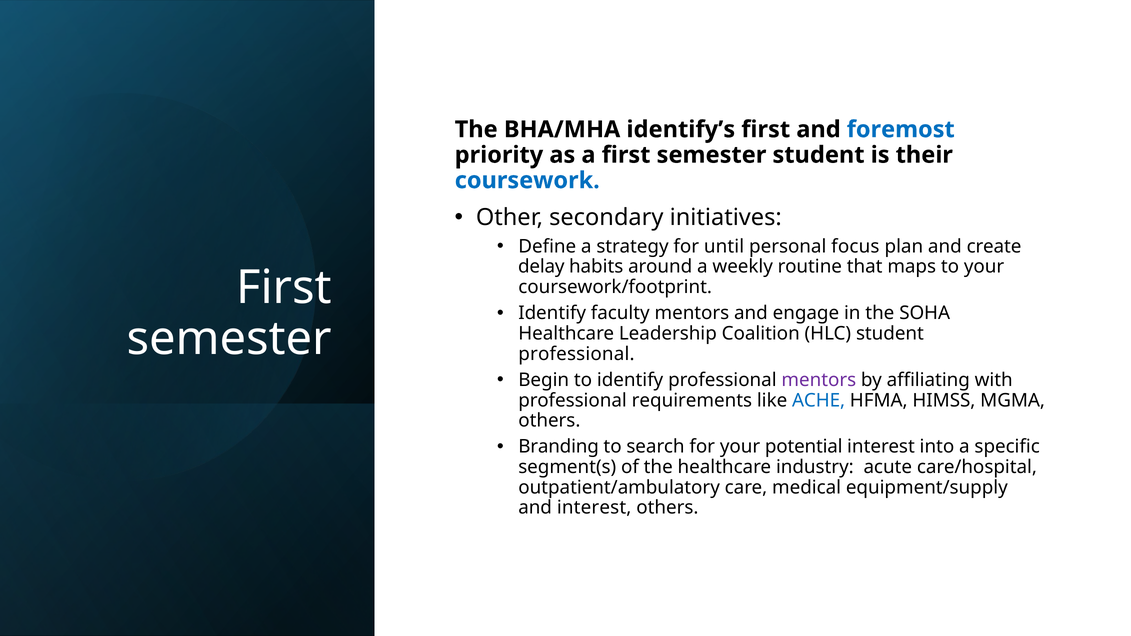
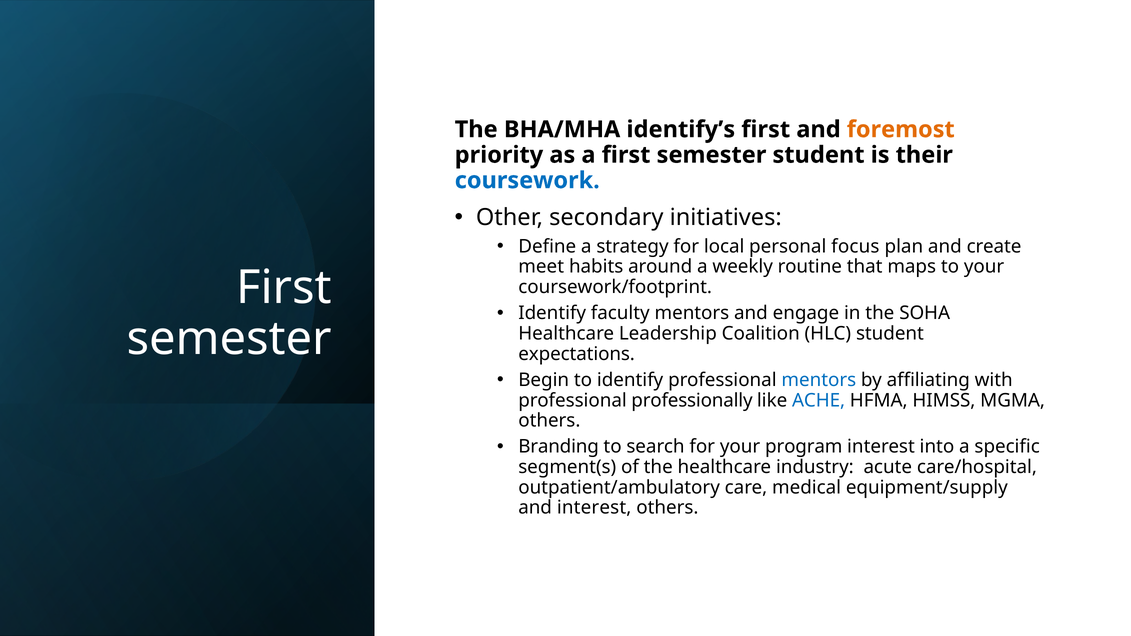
foremost colour: blue -> orange
until: until -> local
delay: delay -> meet
professional at (576, 354): professional -> expectations
mentors at (819, 380) colour: purple -> blue
requirements: requirements -> professionally
potential: potential -> program
